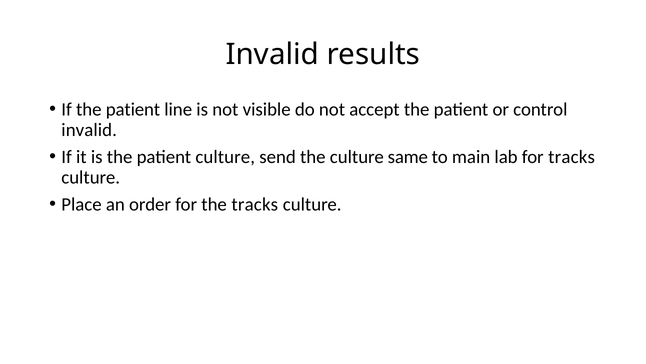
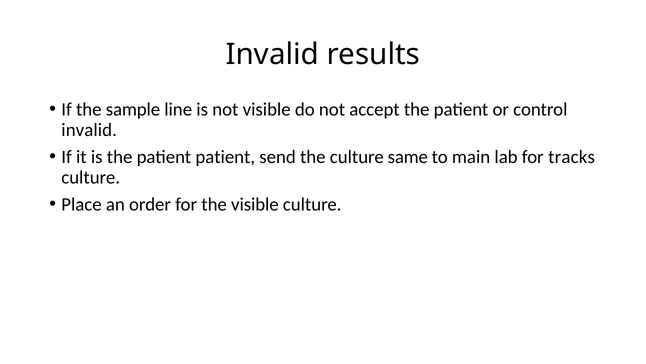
If the patient: patient -> sample
patient culture: culture -> patient
the tracks: tracks -> visible
